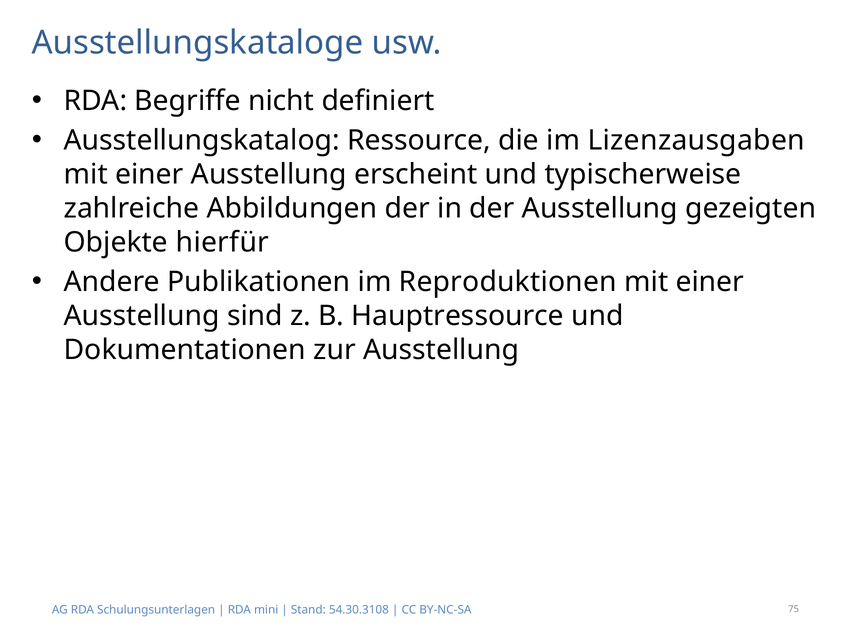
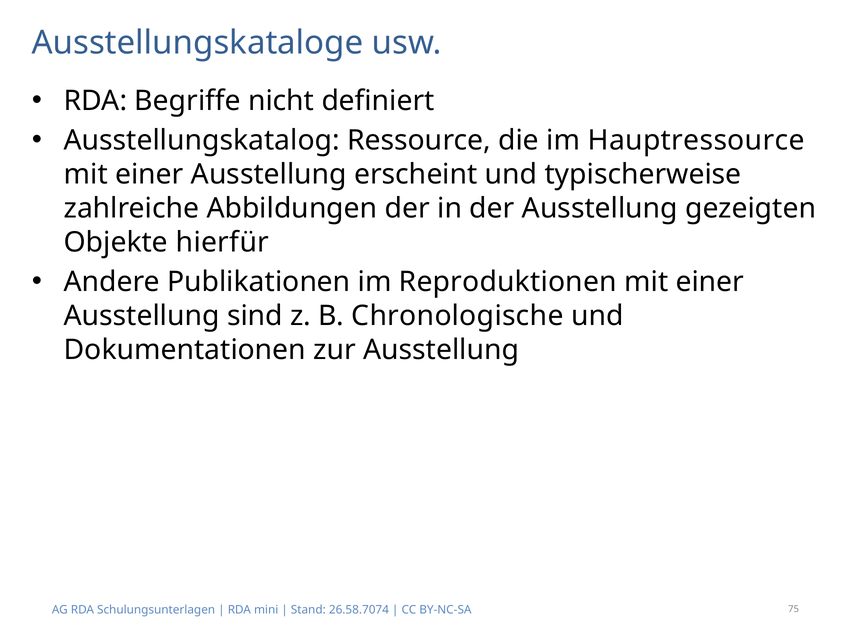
Lizenzausgaben: Lizenzausgaben -> Hauptressource
Hauptressource: Hauptressource -> Chronologische
54.30.3108: 54.30.3108 -> 26.58.7074
